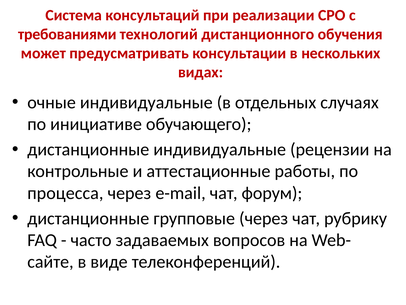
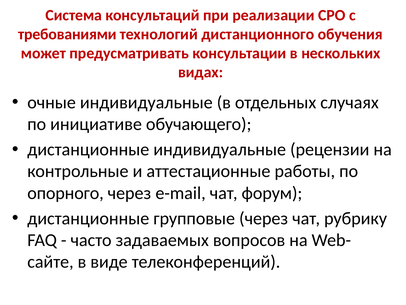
процесса: процесса -> опорного
